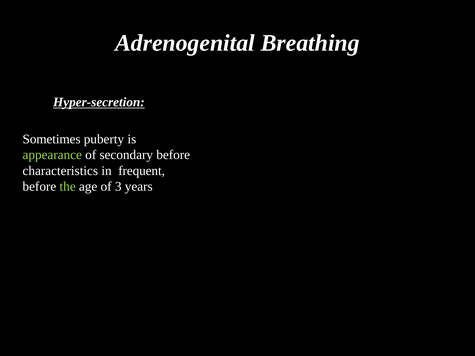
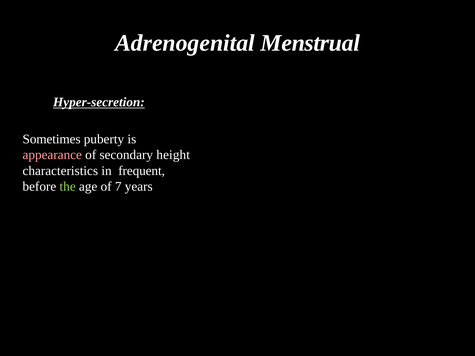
Breathing: Breathing -> Menstrual
appearance colour: light green -> pink
secondary before: before -> height
3: 3 -> 7
